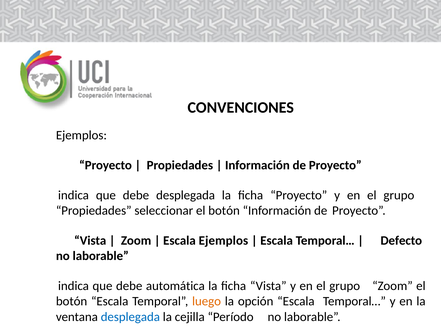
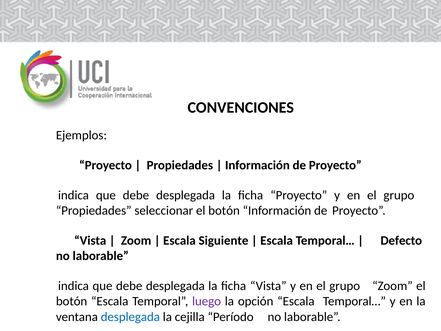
Escala Ejemplos: Ejemplos -> Siguiente
automática at (175, 286): automática -> desplegada
luego colour: orange -> purple
